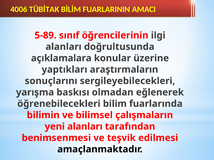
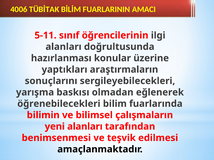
5-89: 5-89 -> 5-11
açıklamalara: açıklamalara -> hazırlanması
